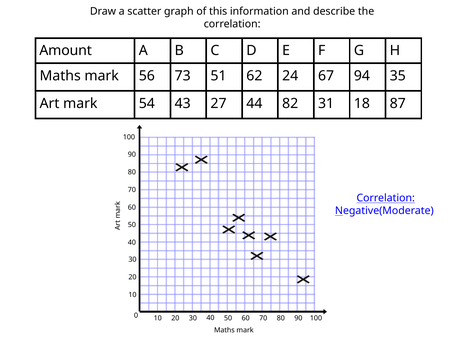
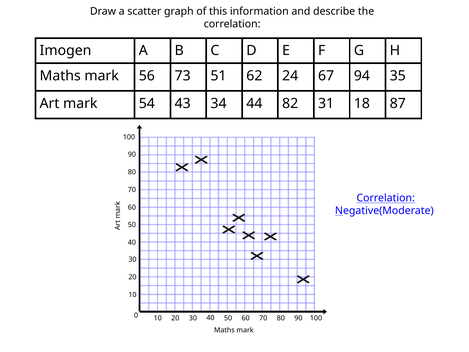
Amount: Amount -> Imogen
27: 27 -> 34
